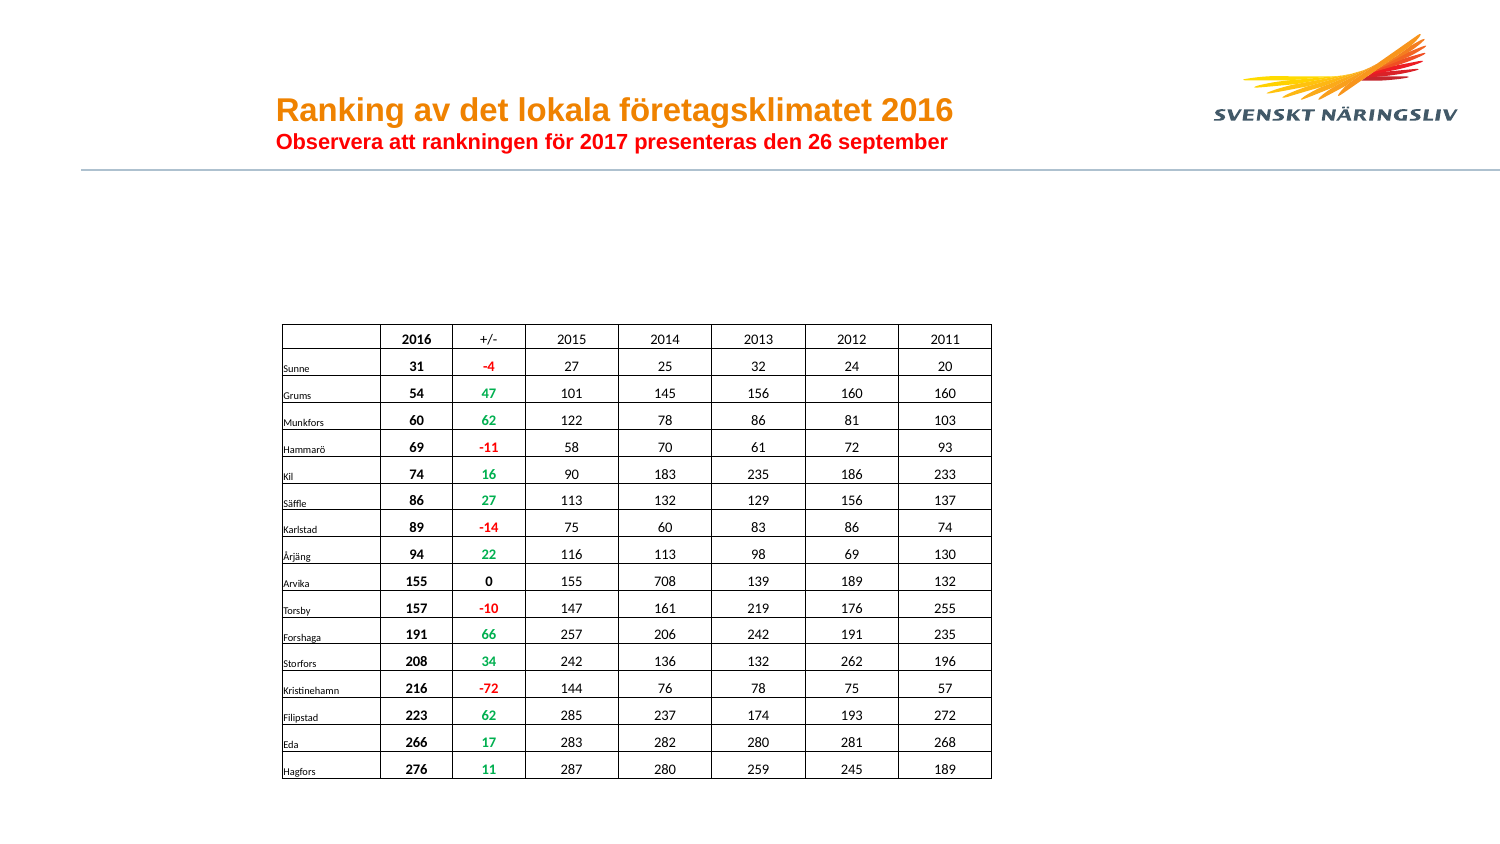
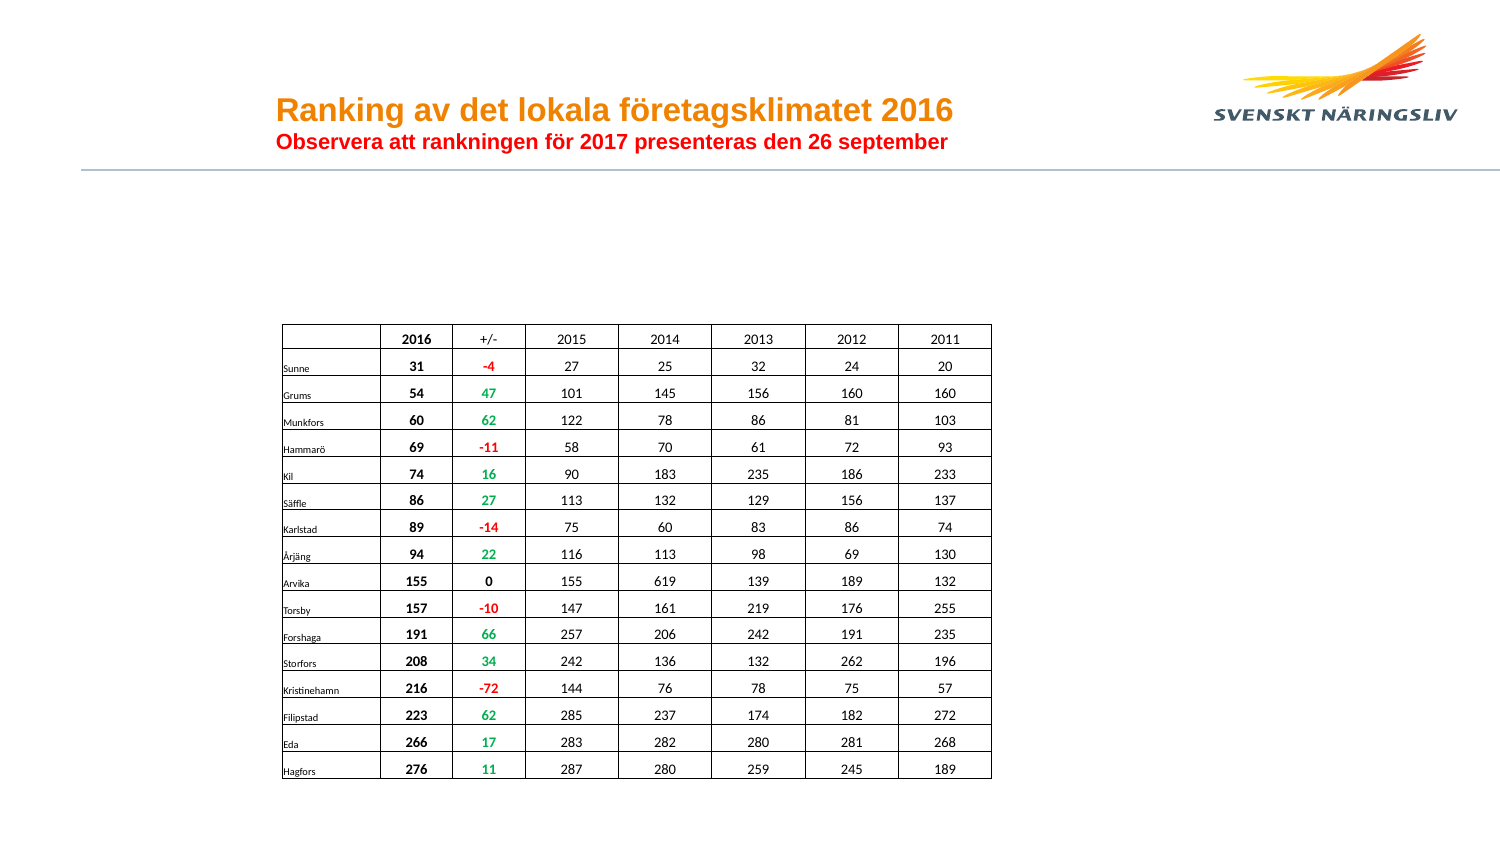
708: 708 -> 619
193: 193 -> 182
